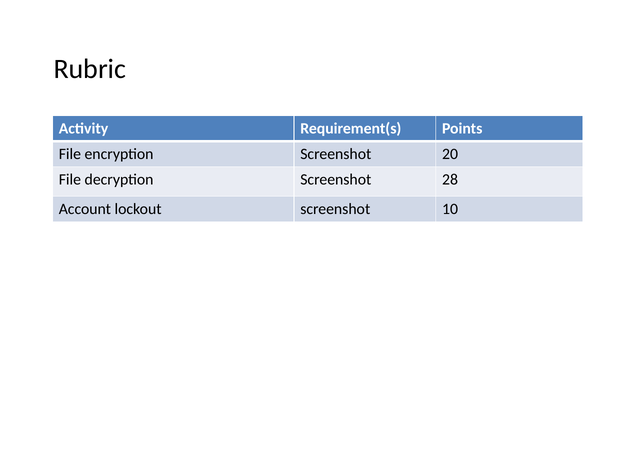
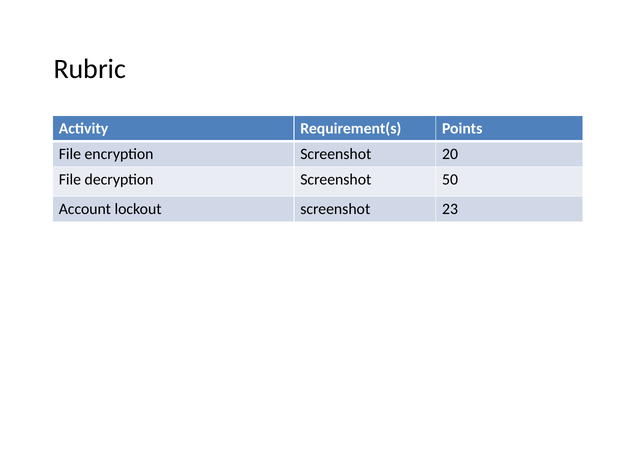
28: 28 -> 50
10: 10 -> 23
